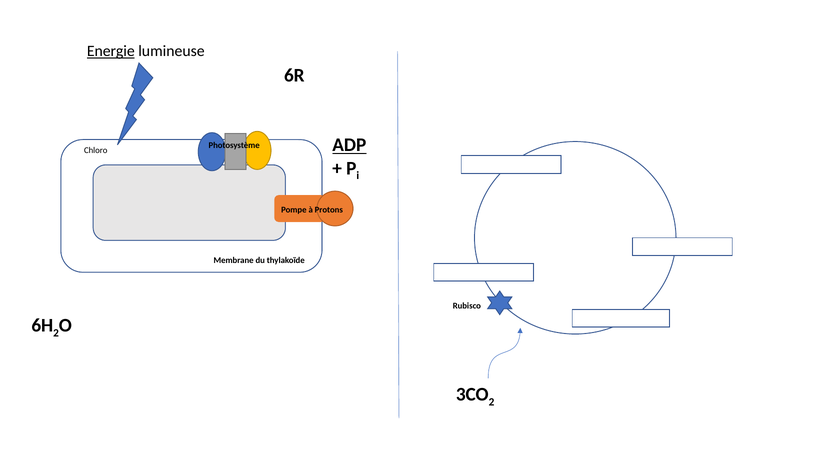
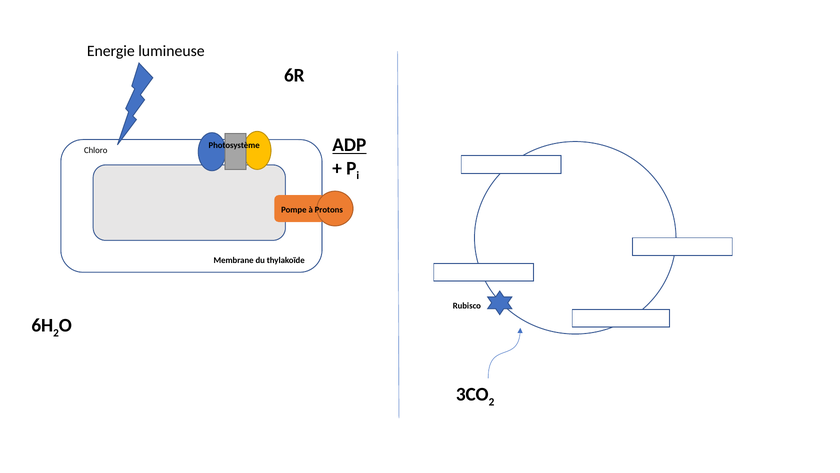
Energie underline: present -> none
